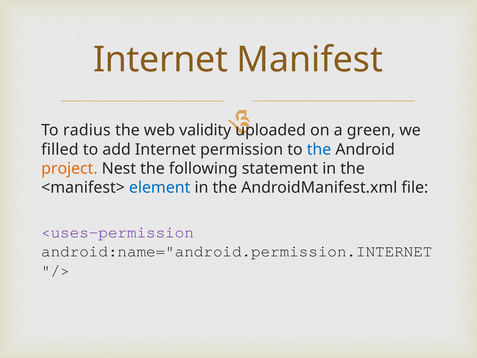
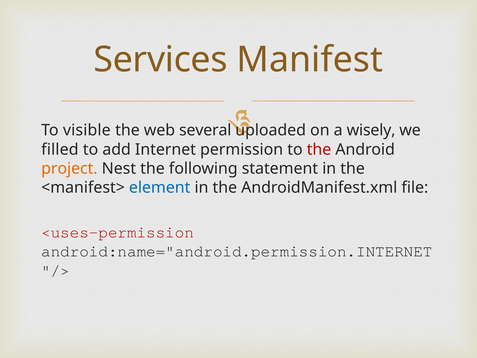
Internet at (161, 60): Internet -> Services
radius: radius -> visible
validity: validity -> several
green: green -> wisely
the at (319, 149) colour: blue -> red
<uses-permission colour: purple -> red
